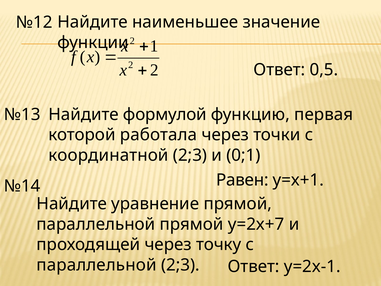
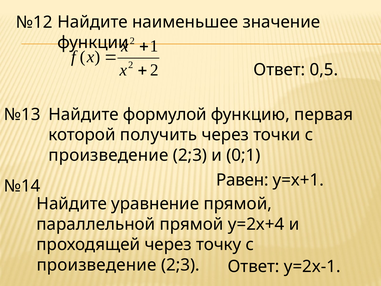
работала: работала -> получить
координатной at (108, 155): координатной -> произведение
y=2x+7: y=2x+7 -> y=2x+4
параллельной at (97, 265): параллельной -> произведение
